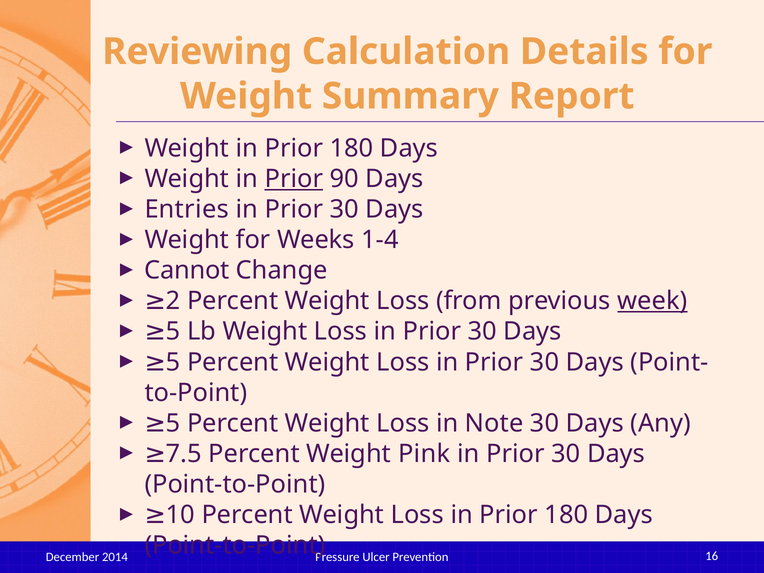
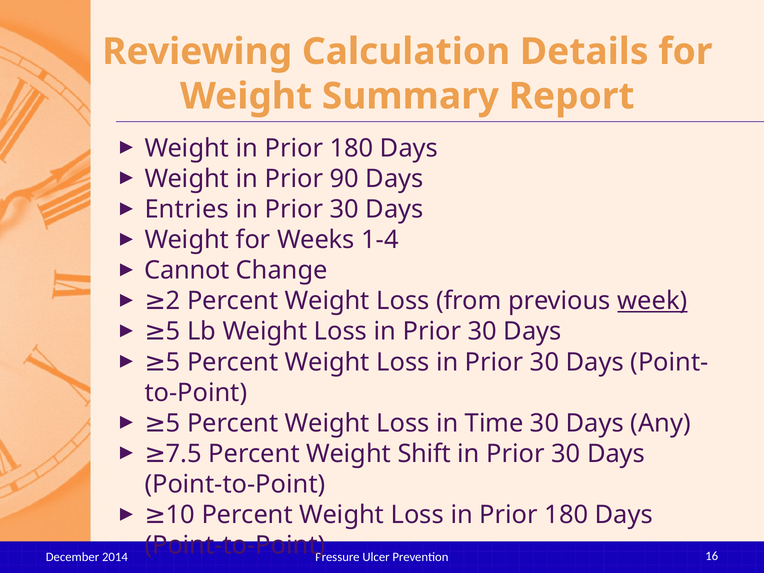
Prior at (294, 179) underline: present -> none
Note: Note -> Time
Pink: Pink -> Shift
